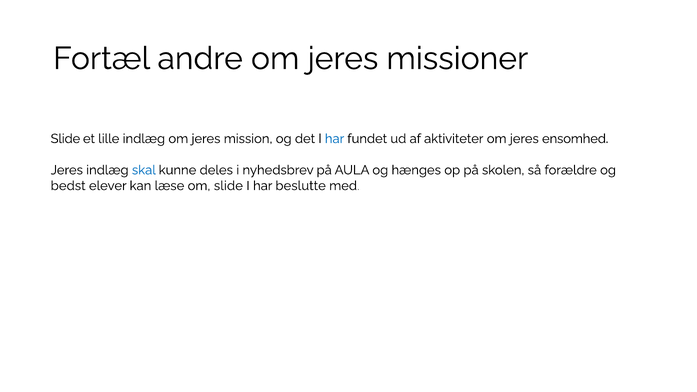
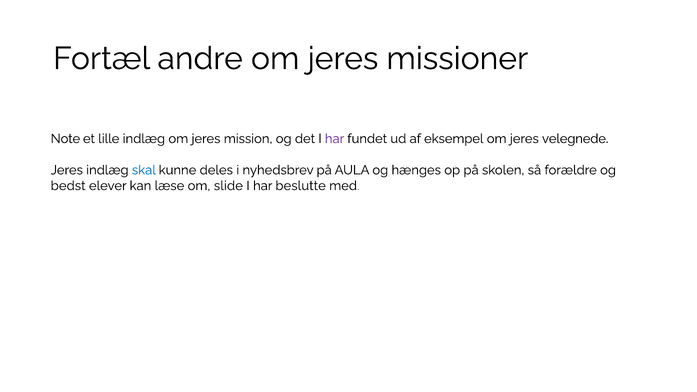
Slide at (65, 139): Slide -> Note
har at (335, 139) colour: blue -> purple
aktiviteter: aktiviteter -> eksempel
ensomhed: ensomhed -> velegnede
